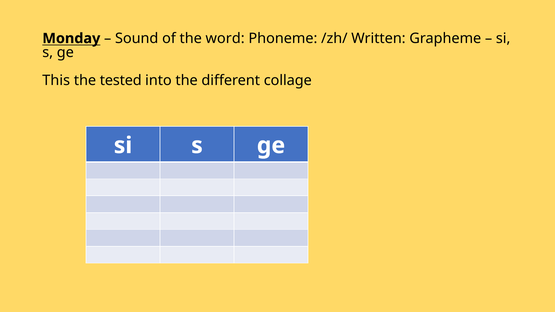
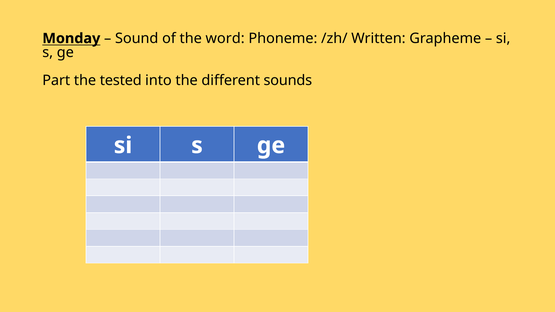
This: This -> Part
collage: collage -> sounds
